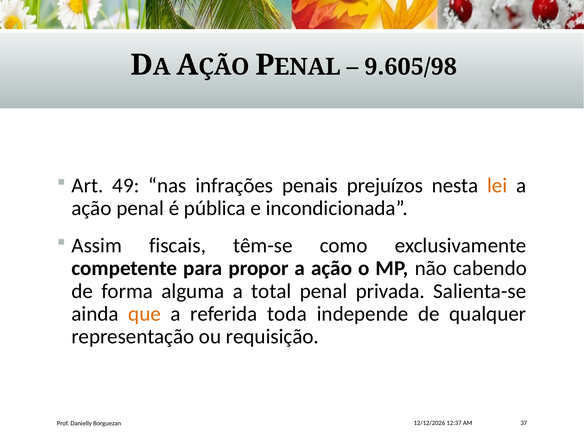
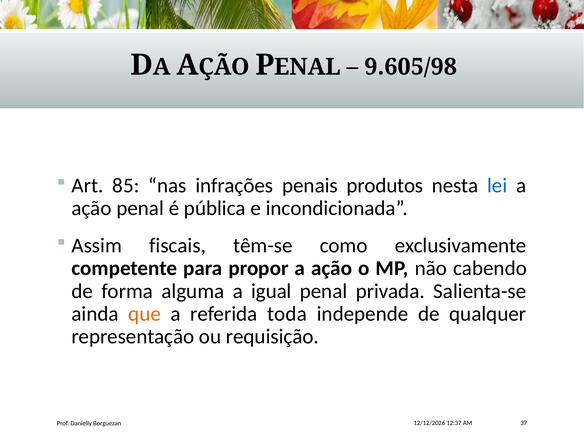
49: 49 -> 85
prejuízos: prejuízos -> produtos
lei colour: orange -> blue
total: total -> igual
